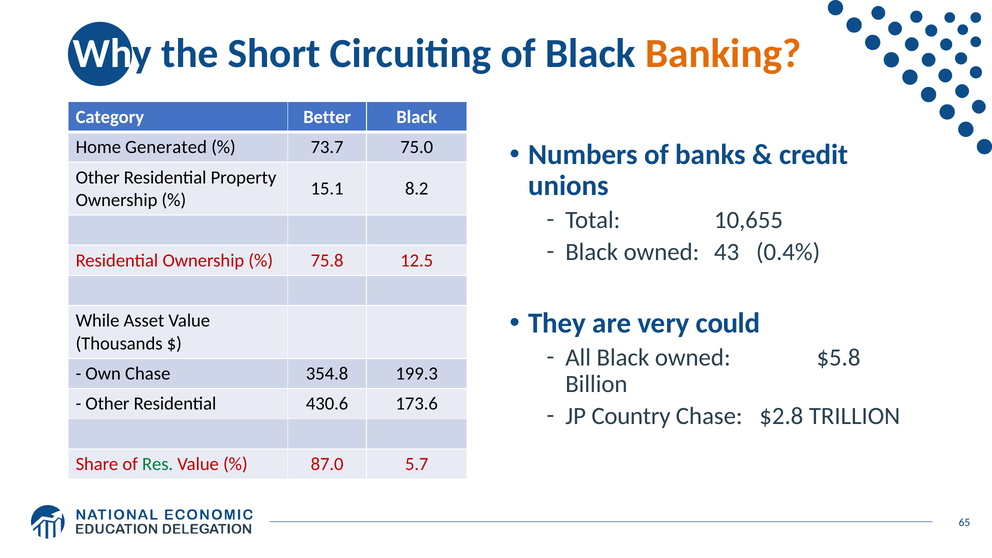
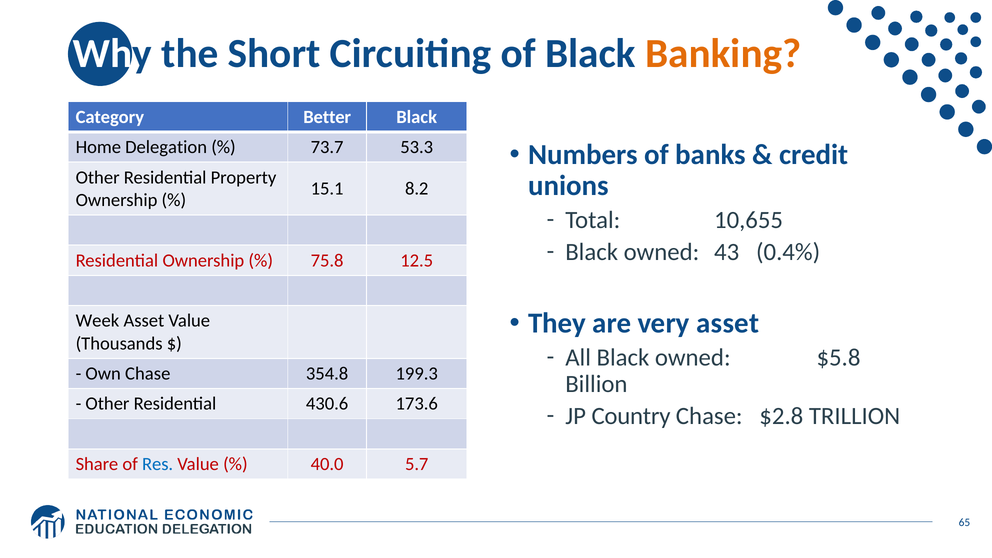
Generated: Generated -> Delegation
75.0: 75.0 -> 53.3
very could: could -> asset
While: While -> Week
Res colour: green -> blue
87.0: 87.0 -> 40.0
